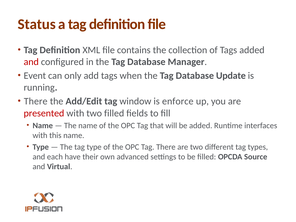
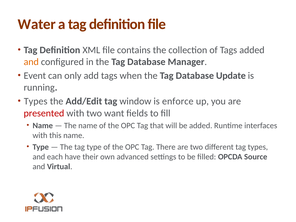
Status: Status -> Water
and at (31, 62) colour: red -> orange
There at (36, 101): There -> Types
two filled: filled -> want
